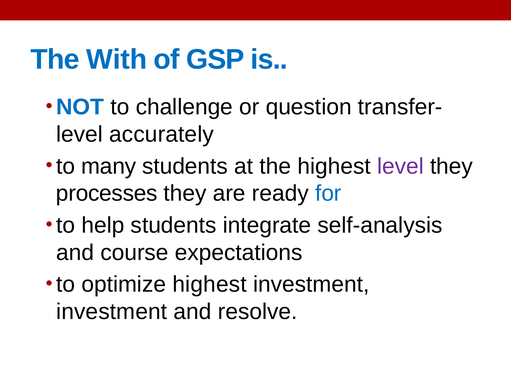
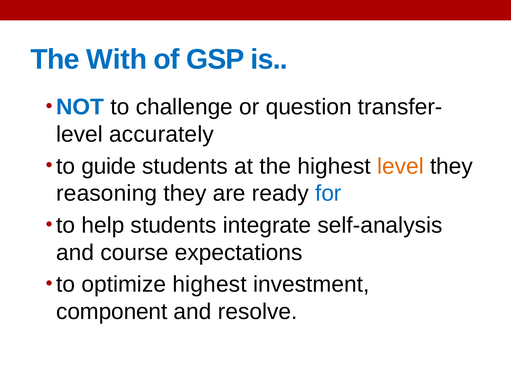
many: many -> guide
level at (400, 166) colour: purple -> orange
processes: processes -> reasoning
investment at (112, 312): investment -> component
